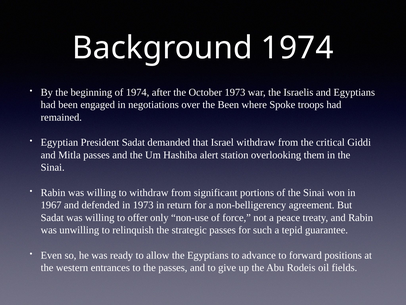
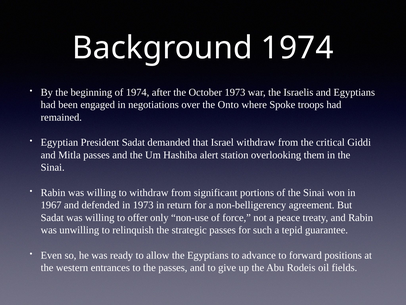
the Been: Been -> Onto
